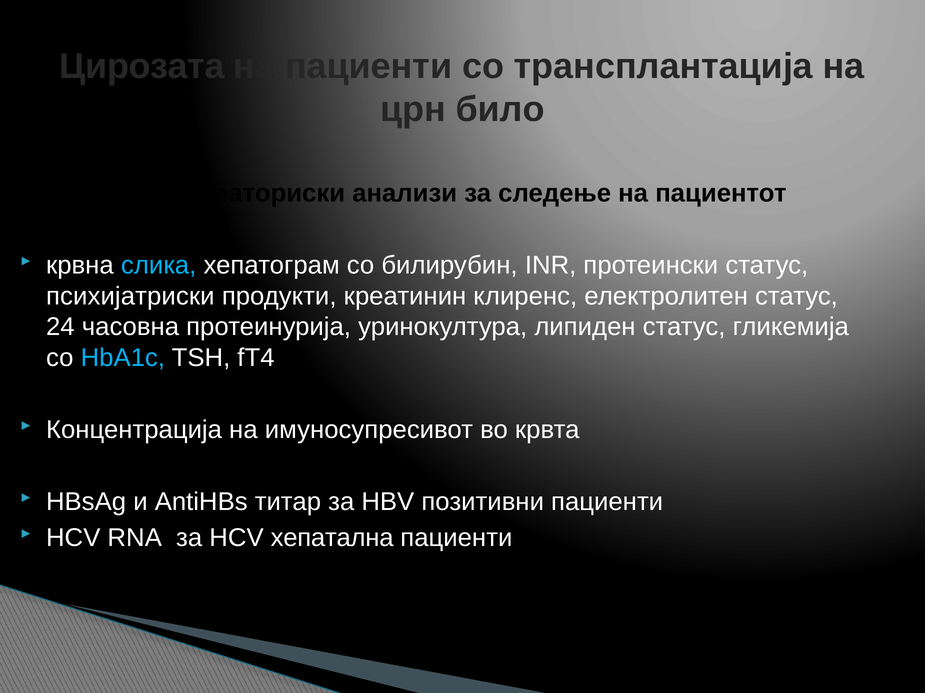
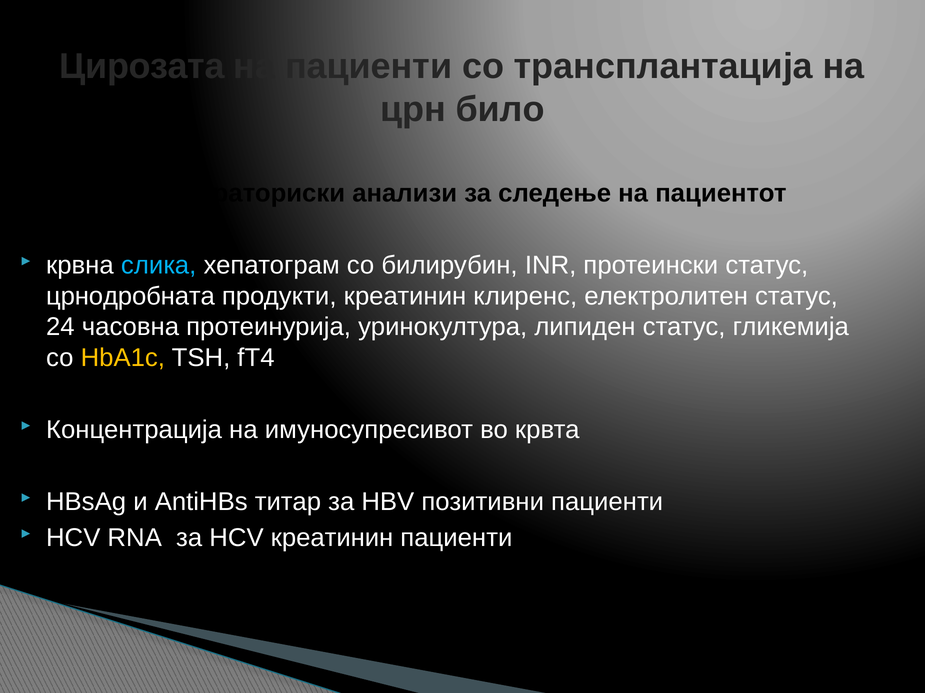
психијатриски: психијатриски -> црнодробната
HbA1c colour: light blue -> yellow
HCV хепатална: хепатална -> креатинин
